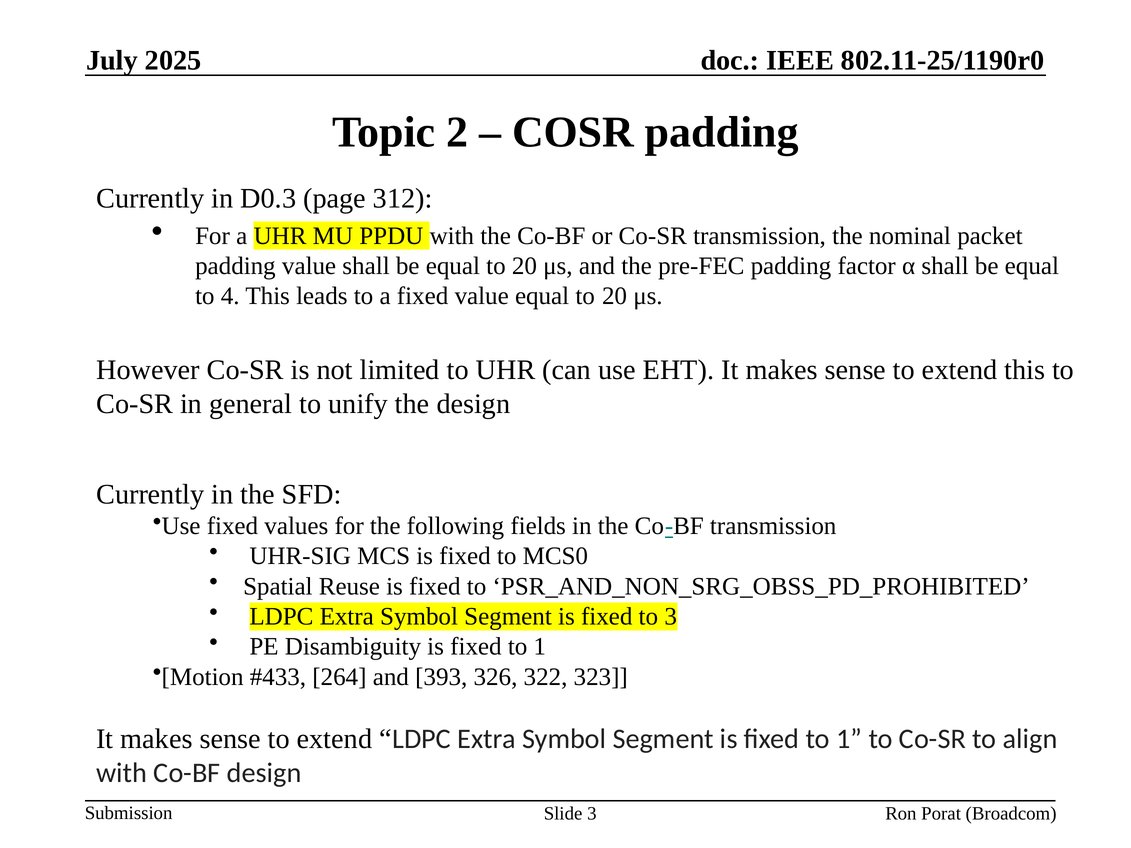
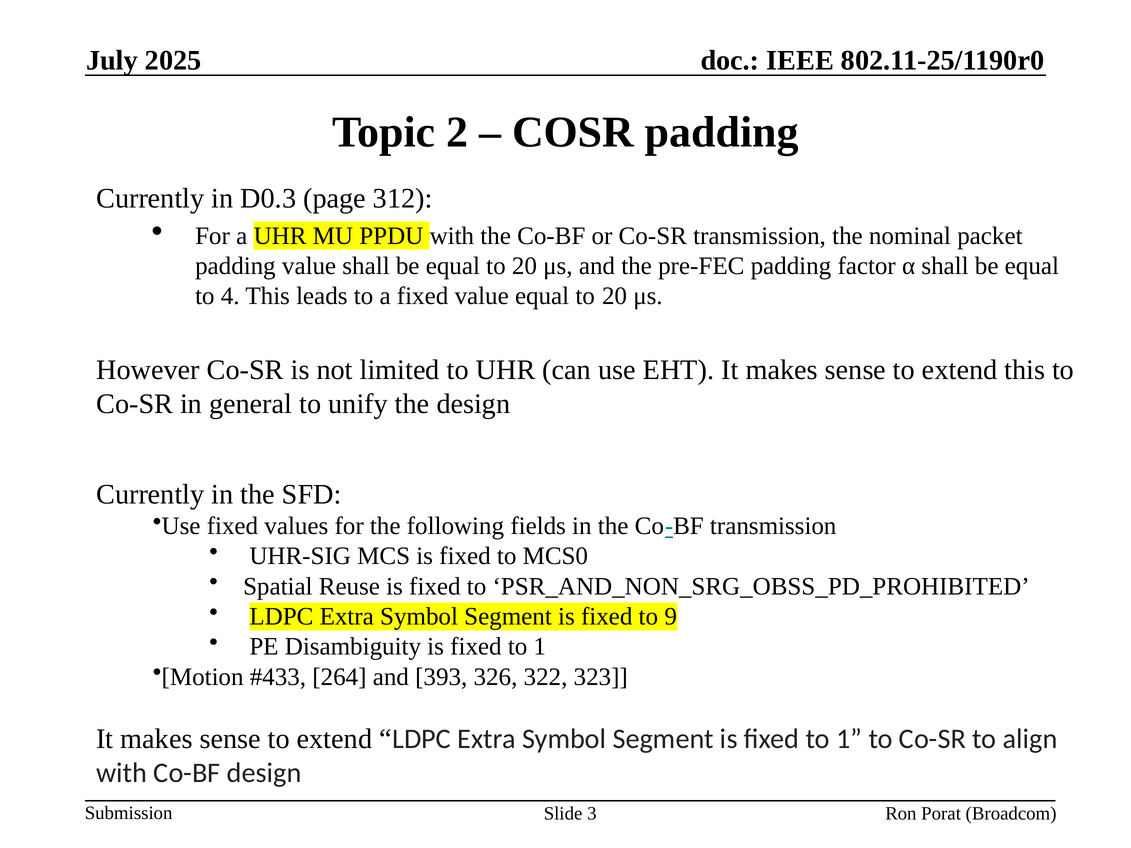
to 3: 3 -> 9
